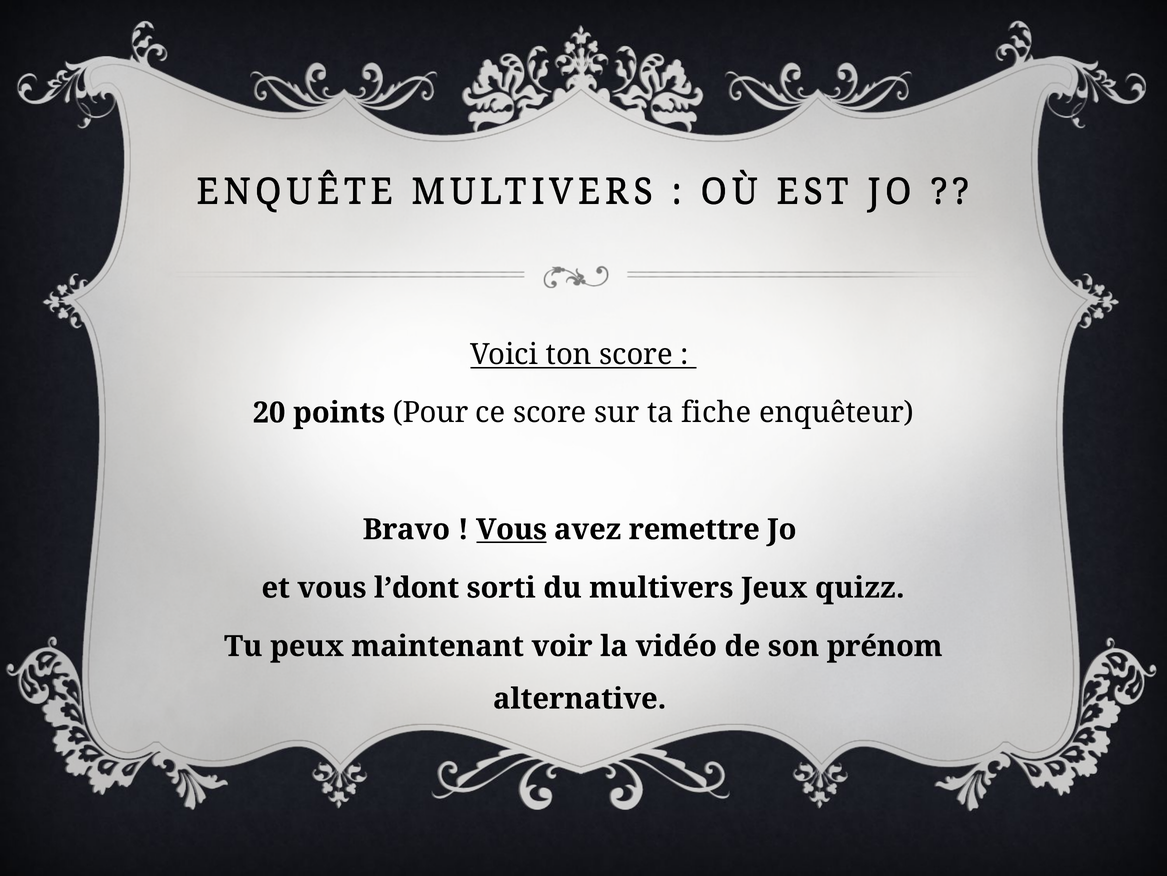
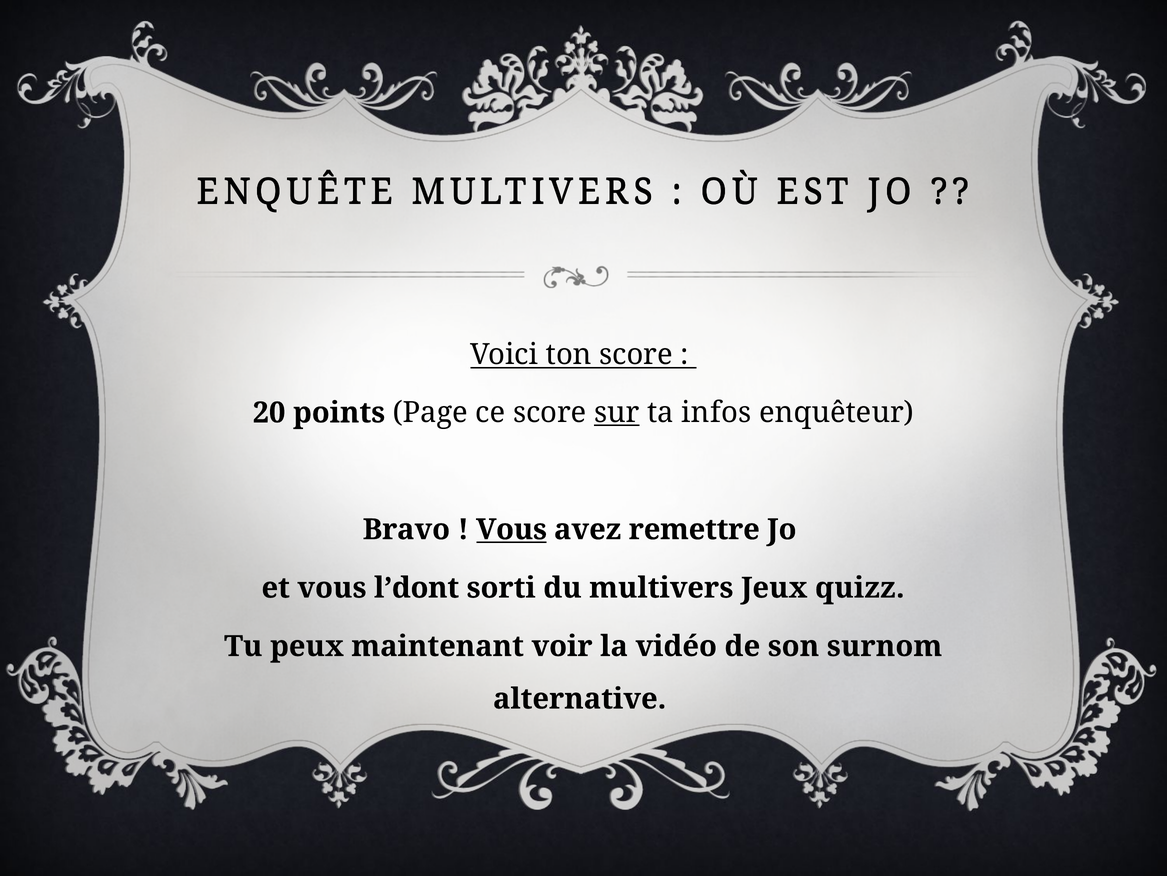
Pour: Pour -> Page
sur underline: none -> present
fiche: fiche -> infos
prénom: prénom -> surnom
